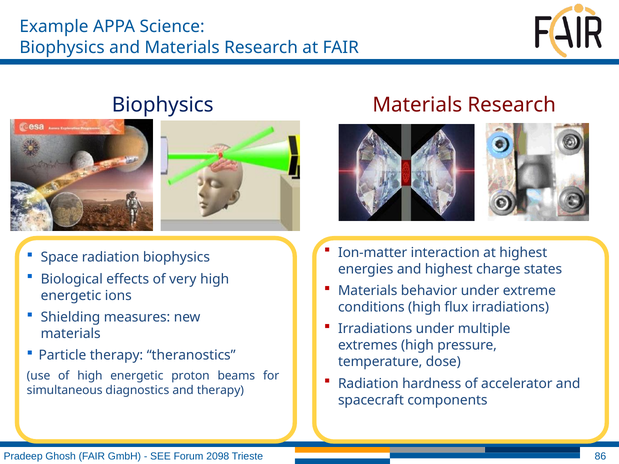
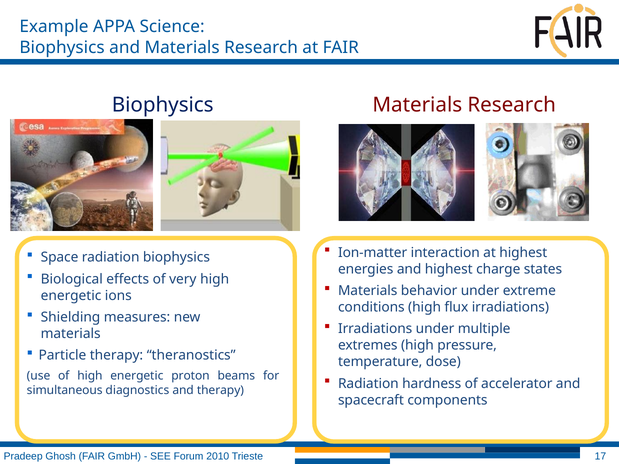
2098: 2098 -> 2010
86: 86 -> 17
